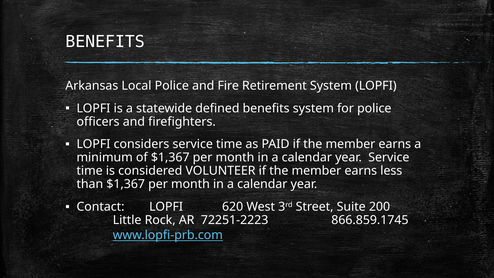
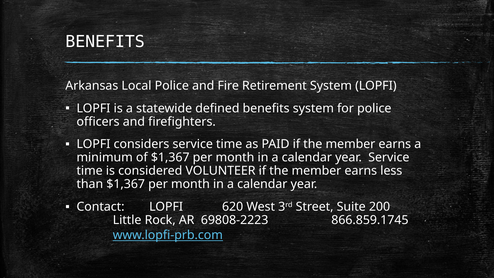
72251-2223: 72251-2223 -> 69808-2223
